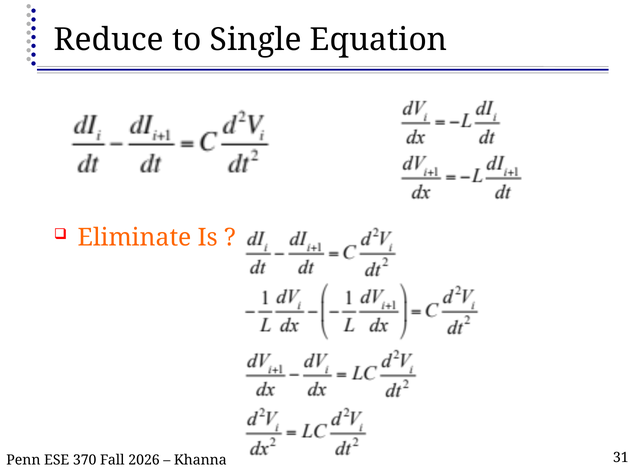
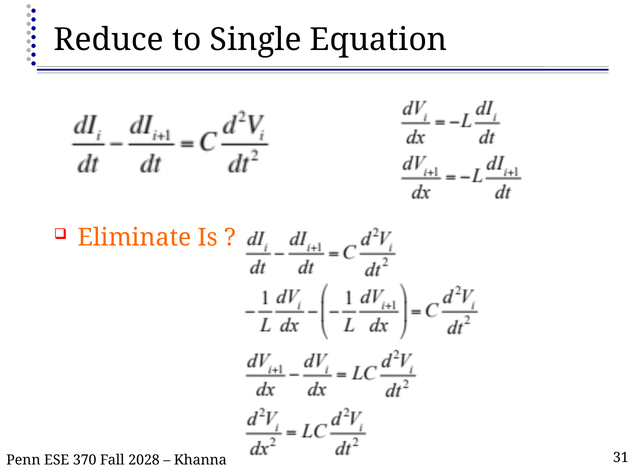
2026: 2026 -> 2028
